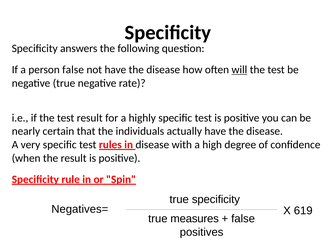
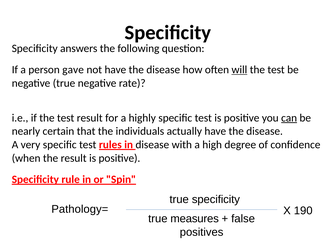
person false: false -> gave
can underline: none -> present
Negatives=: Negatives= -> Pathology=
619: 619 -> 190
